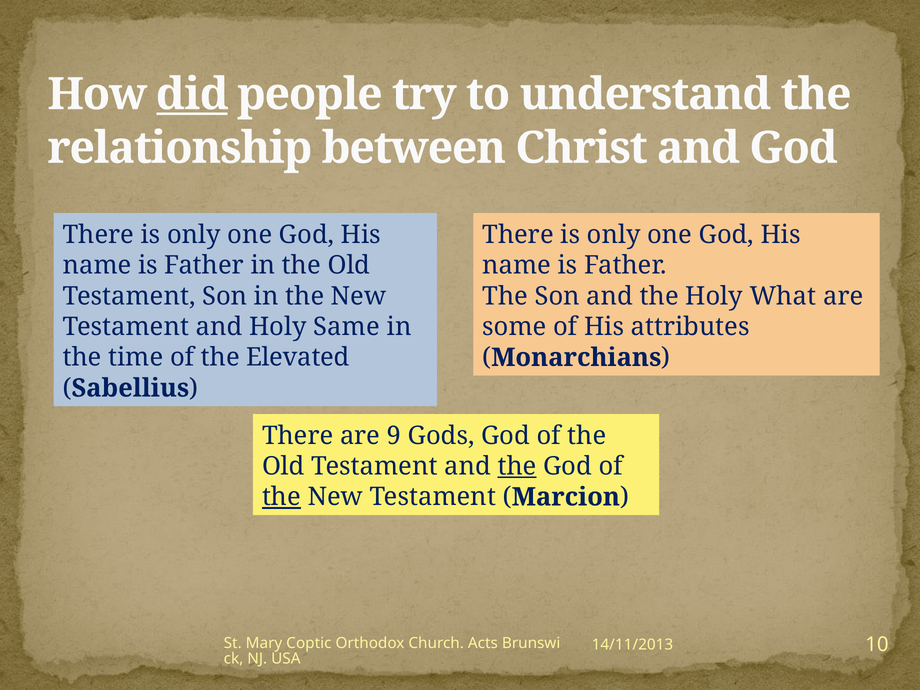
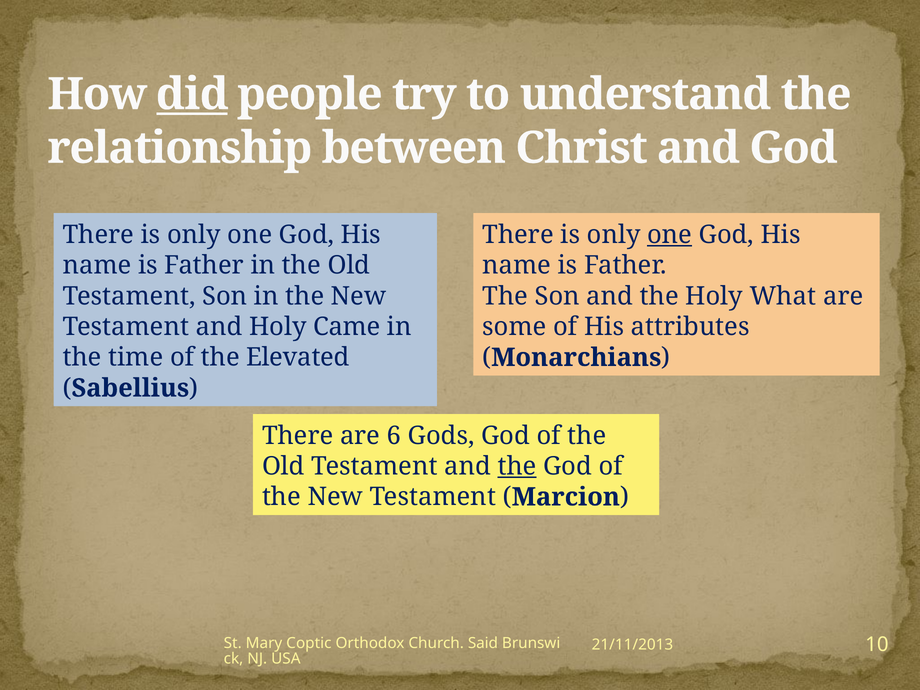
one at (670, 235) underline: none -> present
Same: Same -> Came
9: 9 -> 6
the at (281, 497) underline: present -> none
Acts: Acts -> Said
14/11/2013: 14/11/2013 -> 21/11/2013
